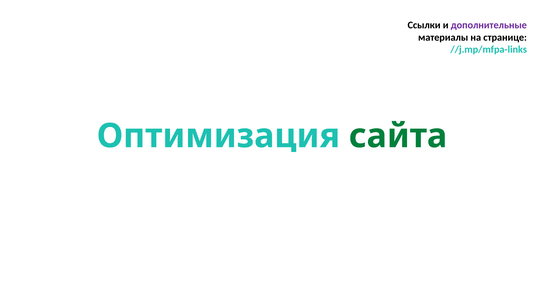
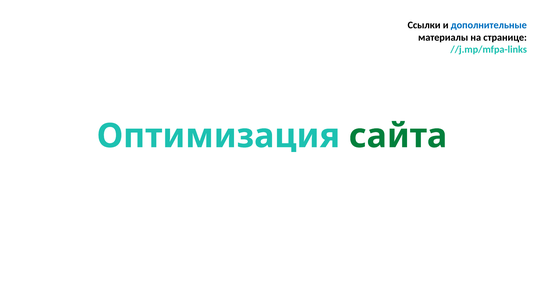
дополнительные colour: purple -> blue
